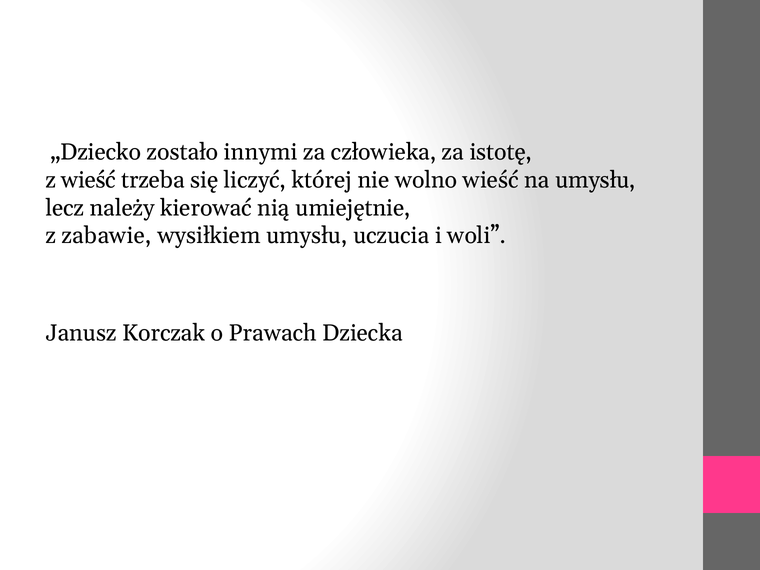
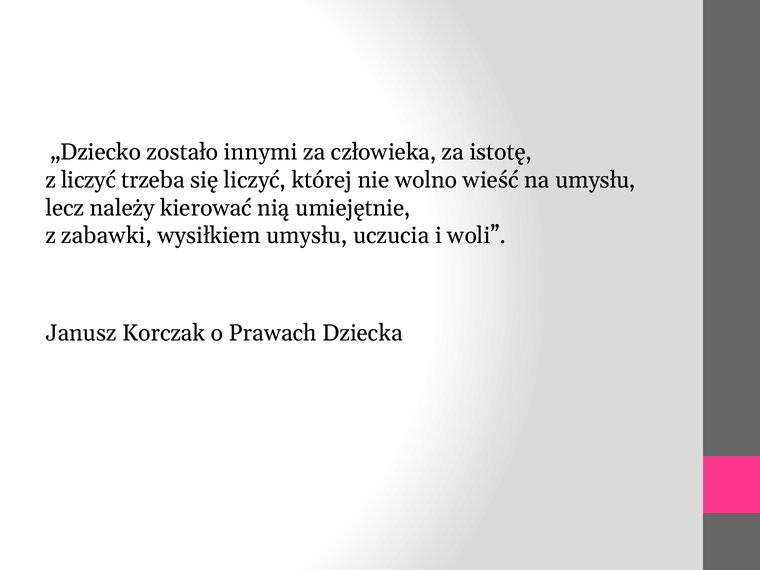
z wieść: wieść -> liczyć
zabawie: zabawie -> zabawki
